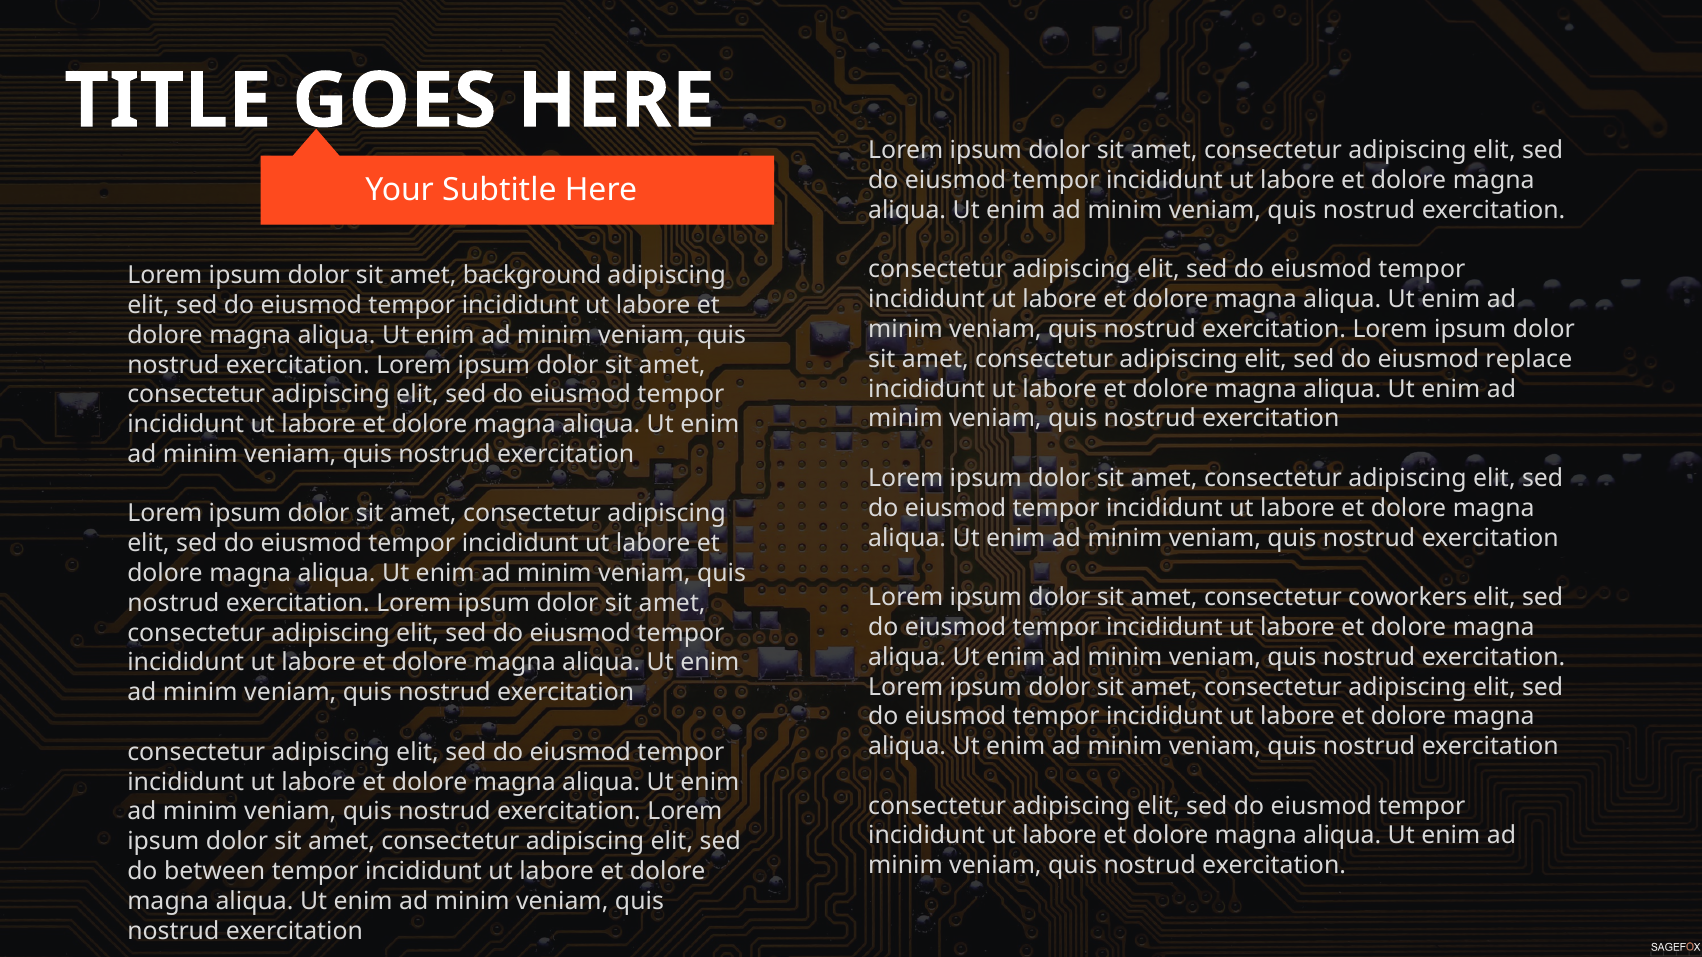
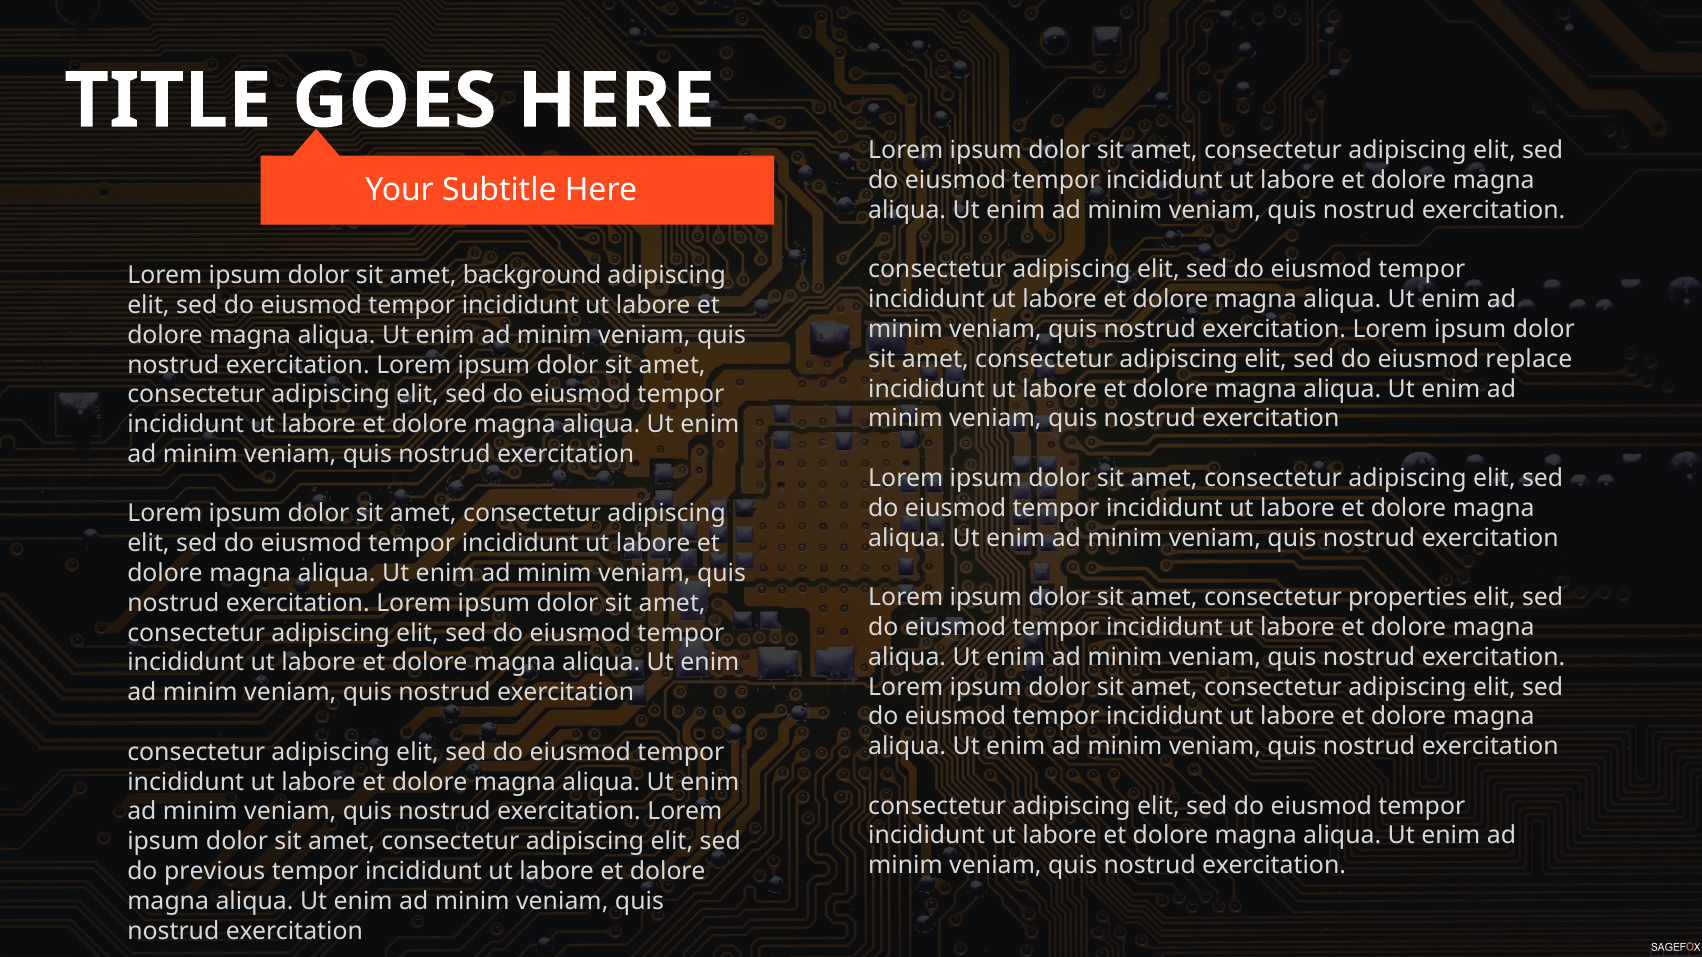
coworkers: coworkers -> properties
between: between -> previous
